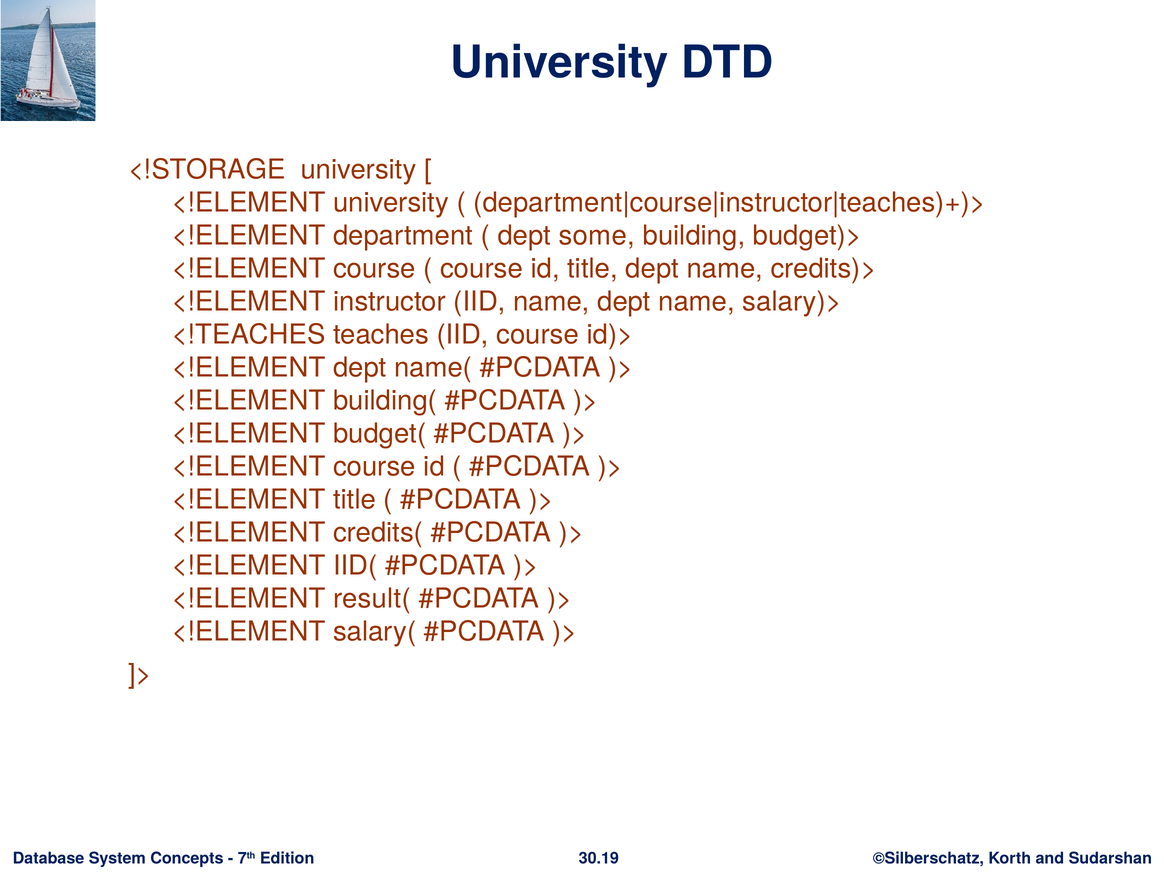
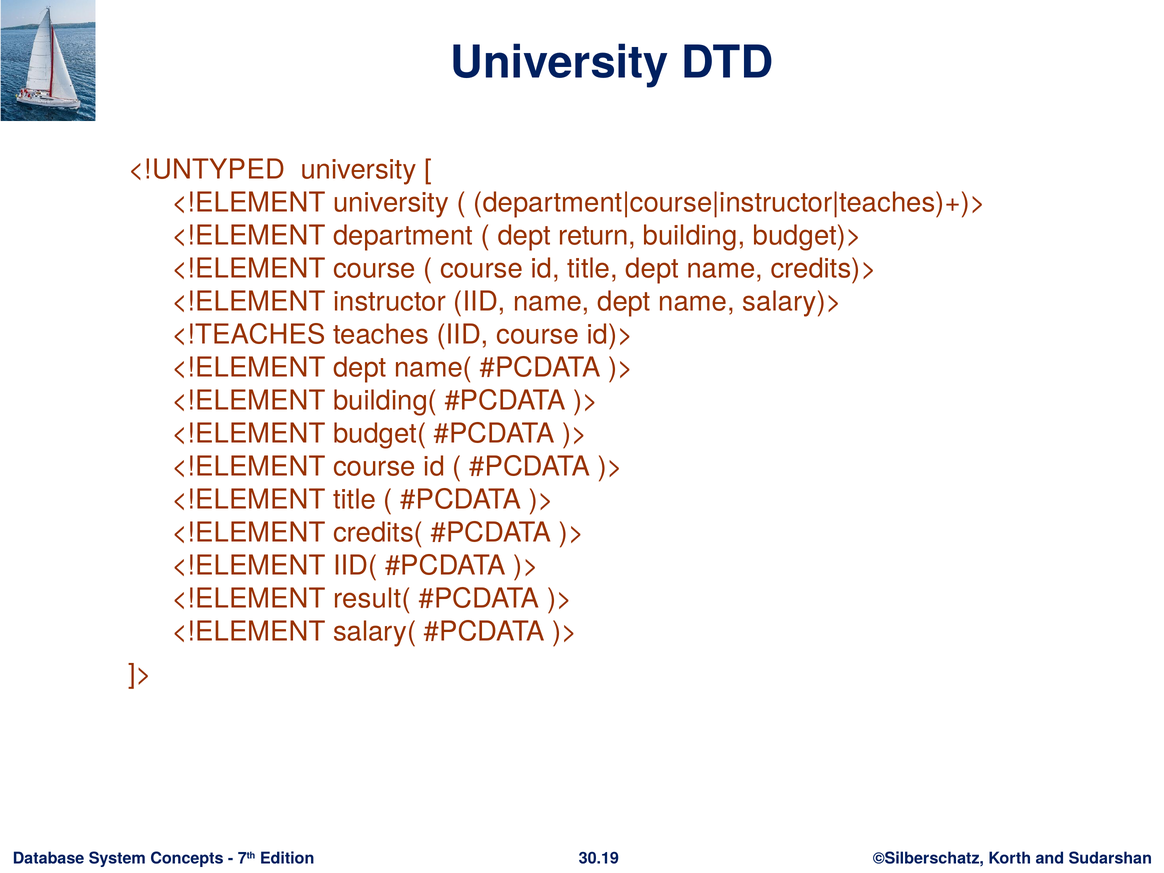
<!STORAGE: <!STORAGE -> <!UNTYPED
some: some -> return
